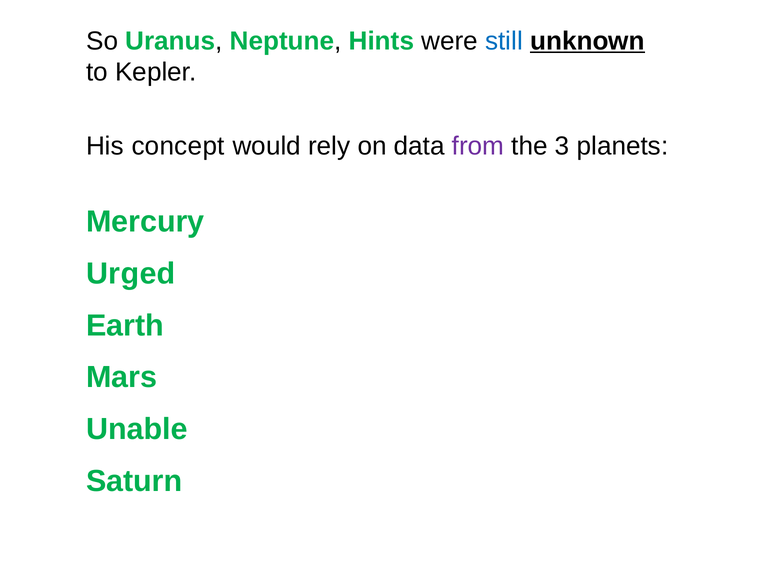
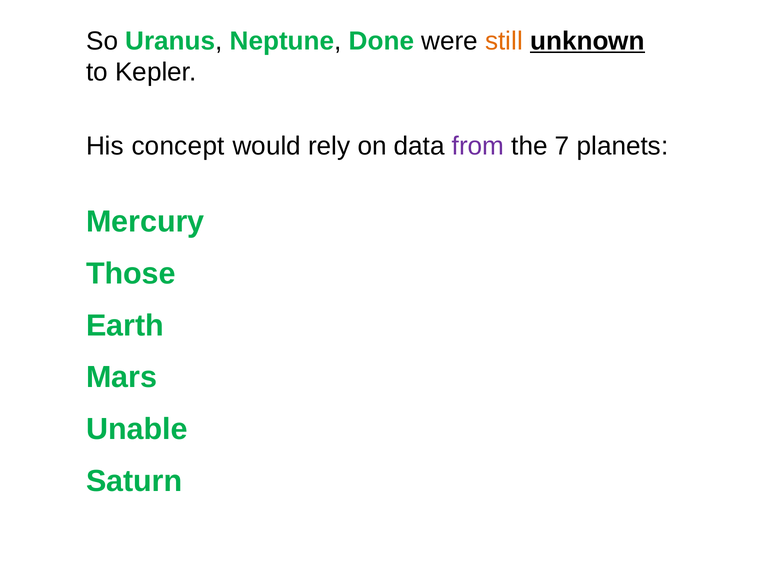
Hints: Hints -> Done
still colour: blue -> orange
3: 3 -> 7
Urged: Urged -> Those
